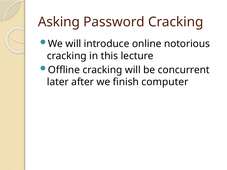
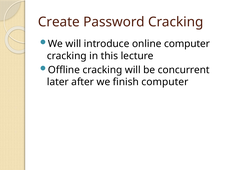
Asking: Asking -> Create
online notorious: notorious -> computer
